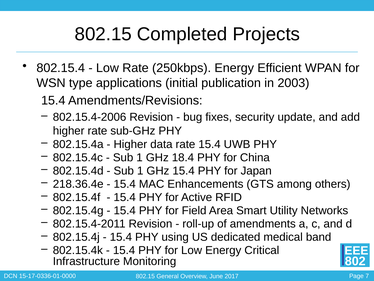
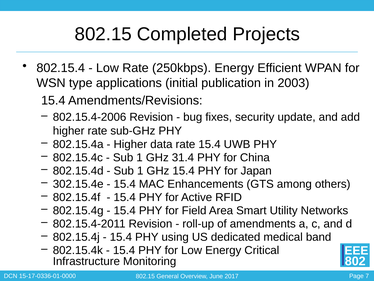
18.4: 18.4 -> 31.4
218.36.4e: 218.36.4e -> 302.15.4e
